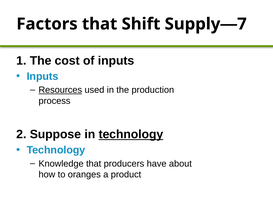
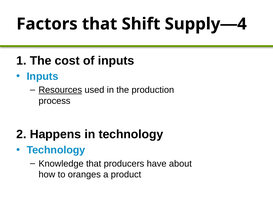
7: 7 -> 4
Suppose: Suppose -> Happens
technology at (131, 134) underline: present -> none
